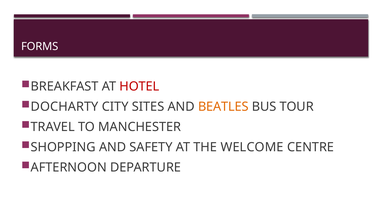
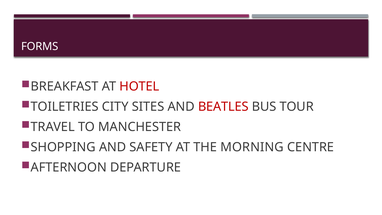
DOCHARTY: DOCHARTY -> TOILETRIES
BEATLES colour: orange -> red
WELCOME: WELCOME -> MORNING
